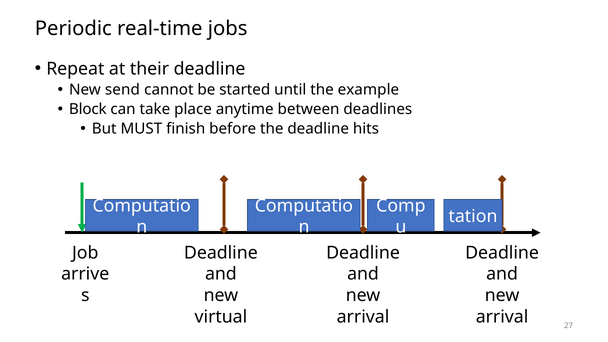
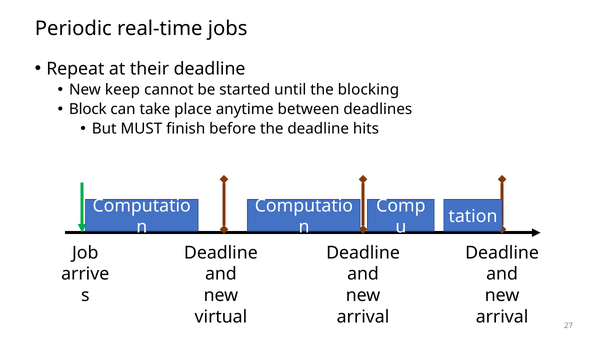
send: send -> keep
example: example -> blocking
